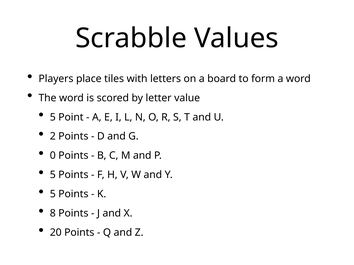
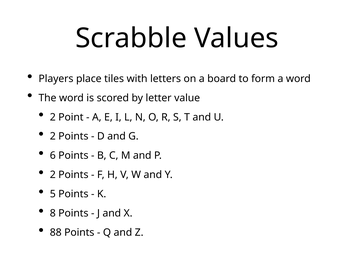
5 at (53, 117): 5 -> 2
0: 0 -> 6
5 at (53, 175): 5 -> 2
20: 20 -> 88
